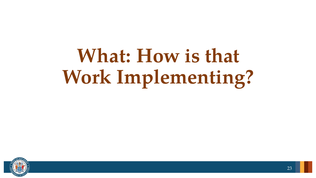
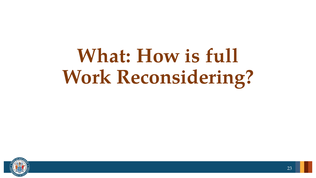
that: that -> full
Implementing: Implementing -> Reconsidering
